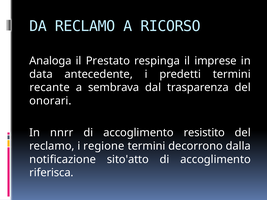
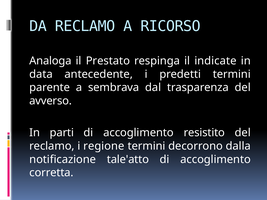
imprese: imprese -> indicate
recante: recante -> parente
onorari: onorari -> avverso
nnrr: nnrr -> parti
sito'atto: sito'atto -> tale'atto
riferisca: riferisca -> corretta
